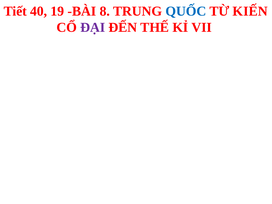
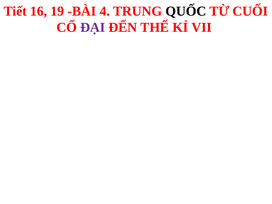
40: 40 -> 16
8: 8 -> 4
QUỐC colour: blue -> black
KIẾN: KIẾN -> CUỐI
